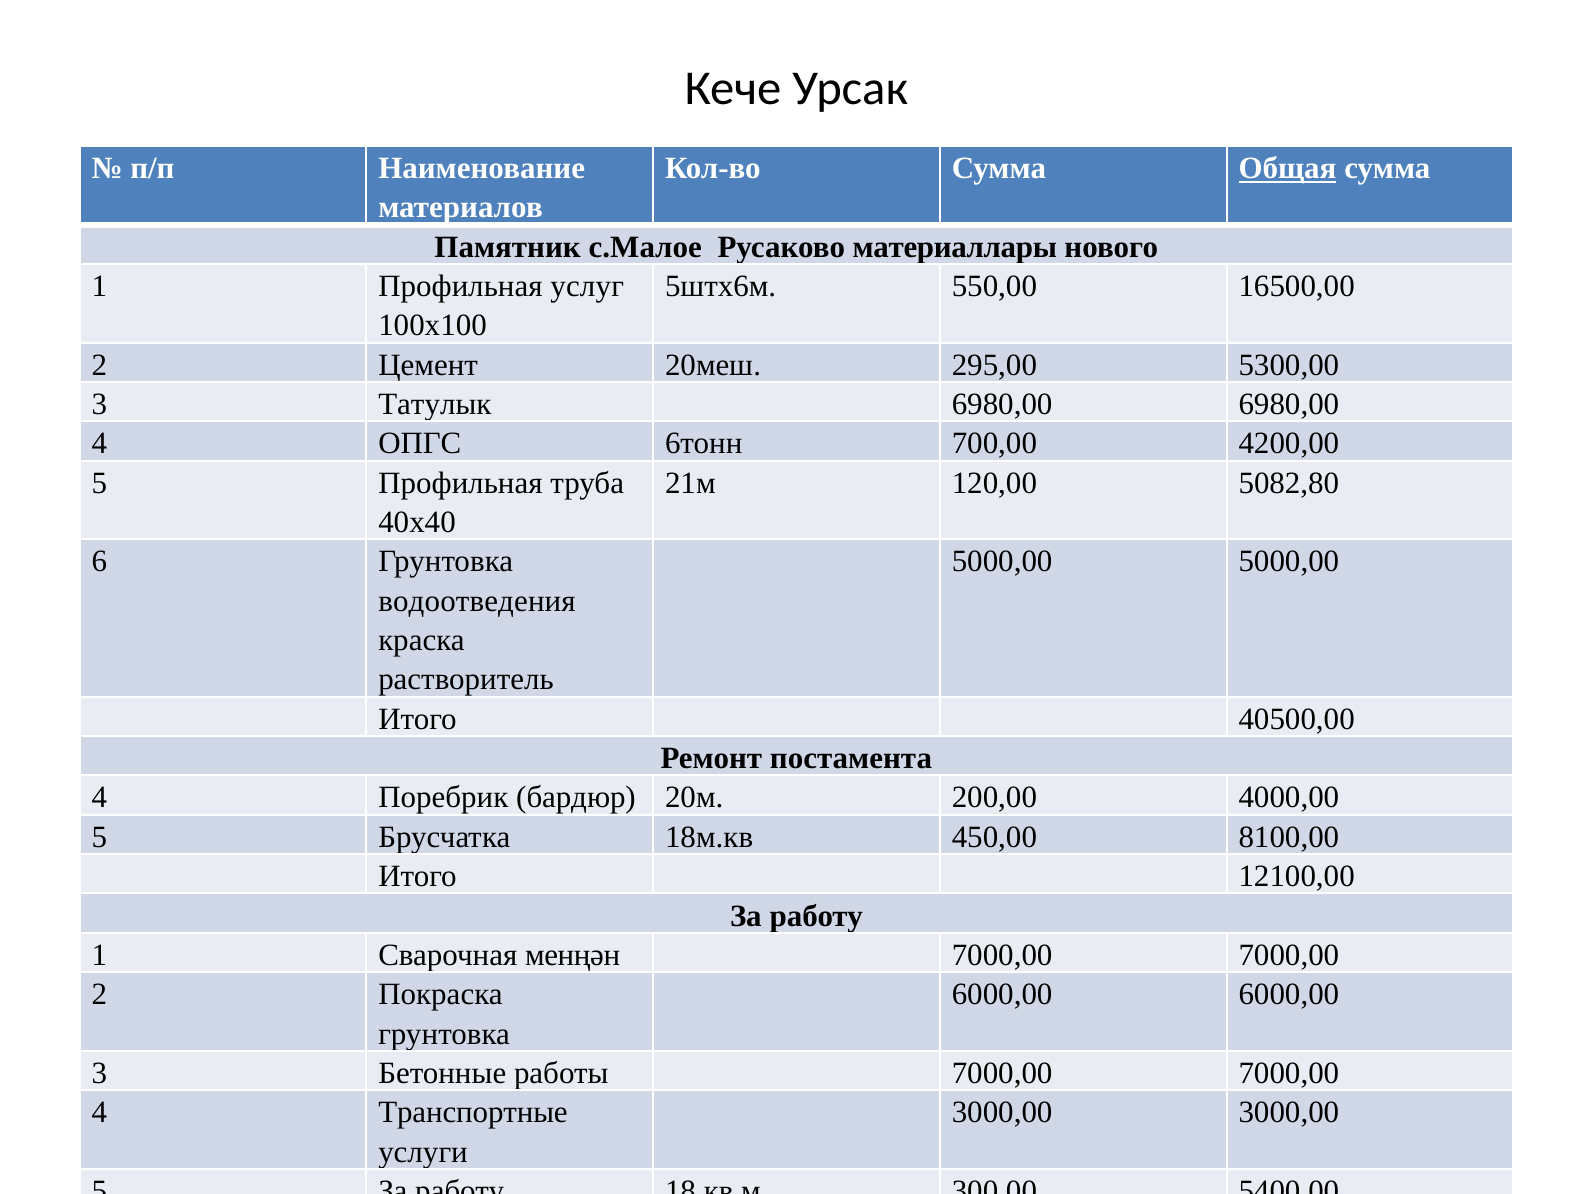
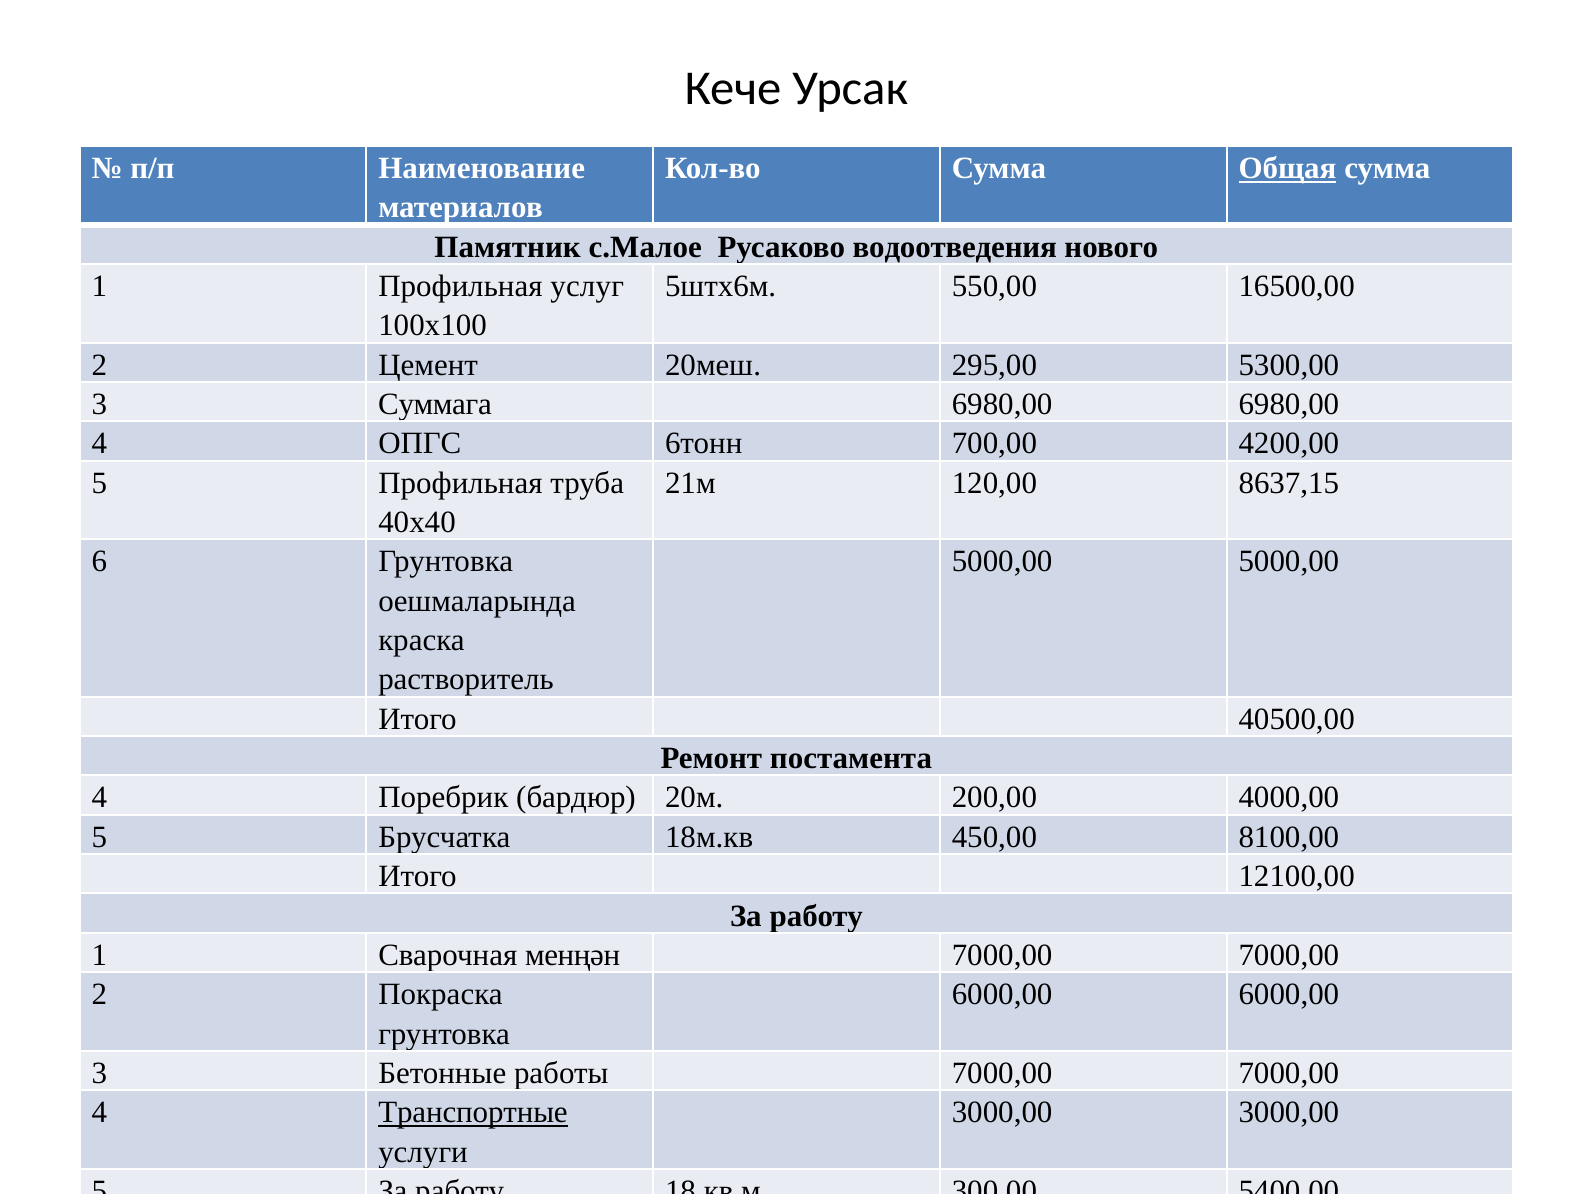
материаллары: материаллары -> водоотведения
Татулык: Татулык -> Суммага
5082,80: 5082,80 -> 8637,15
водоотведения: водоотведения -> оешмаларында
Транспортные underline: none -> present
